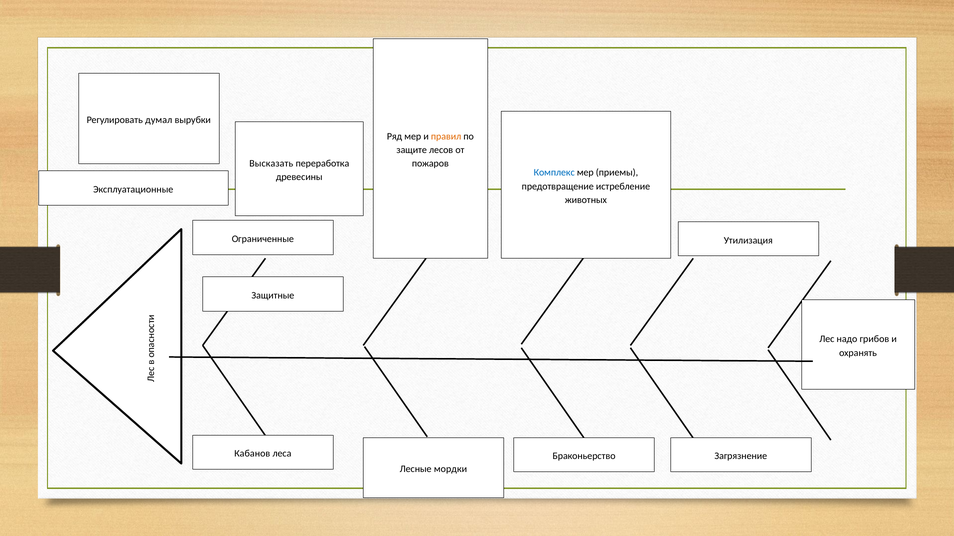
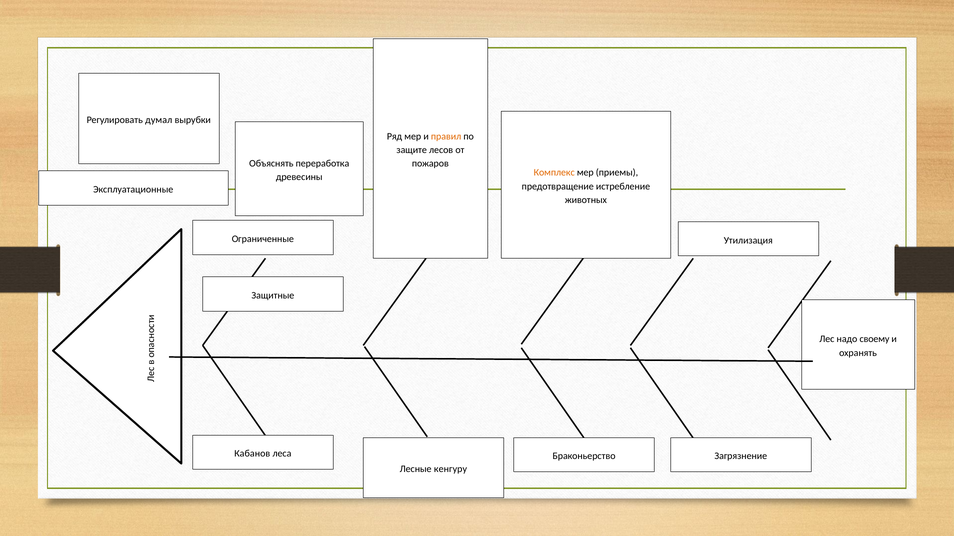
Высказать: Высказать -> Объяснять
Комплекс colour: blue -> orange
грибов: грибов -> своему
мордки: мордки -> кенгуру
